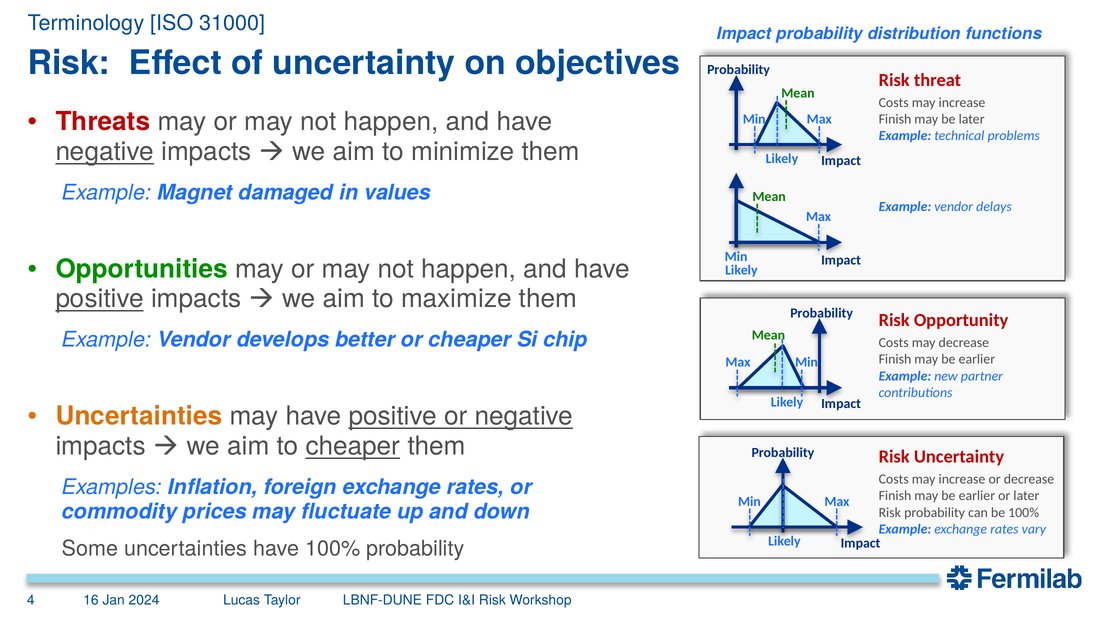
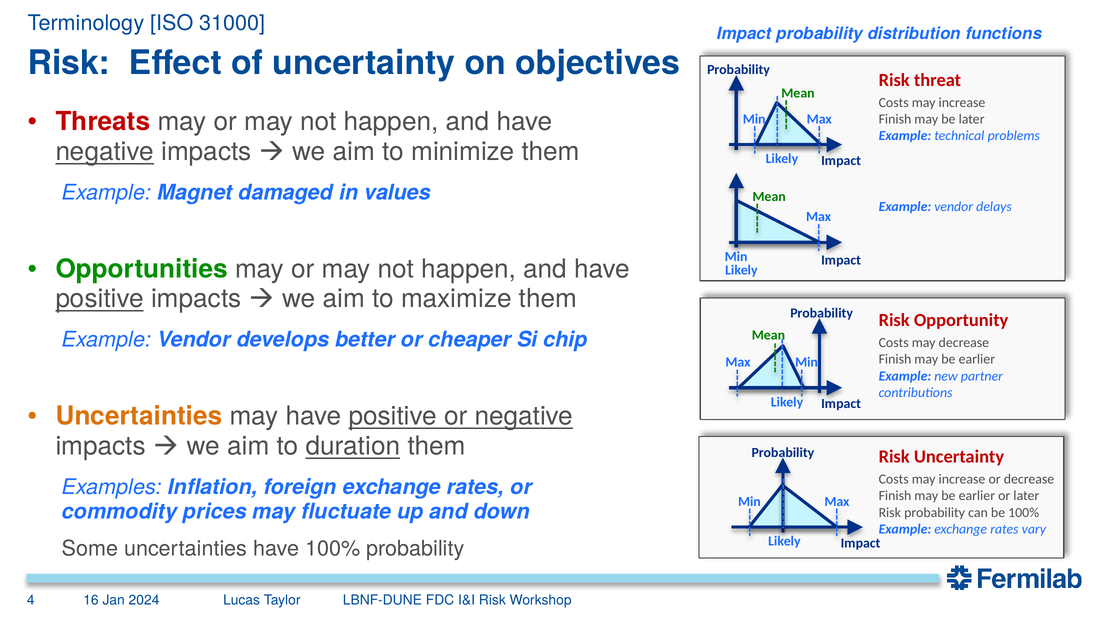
to cheaper: cheaper -> duration
